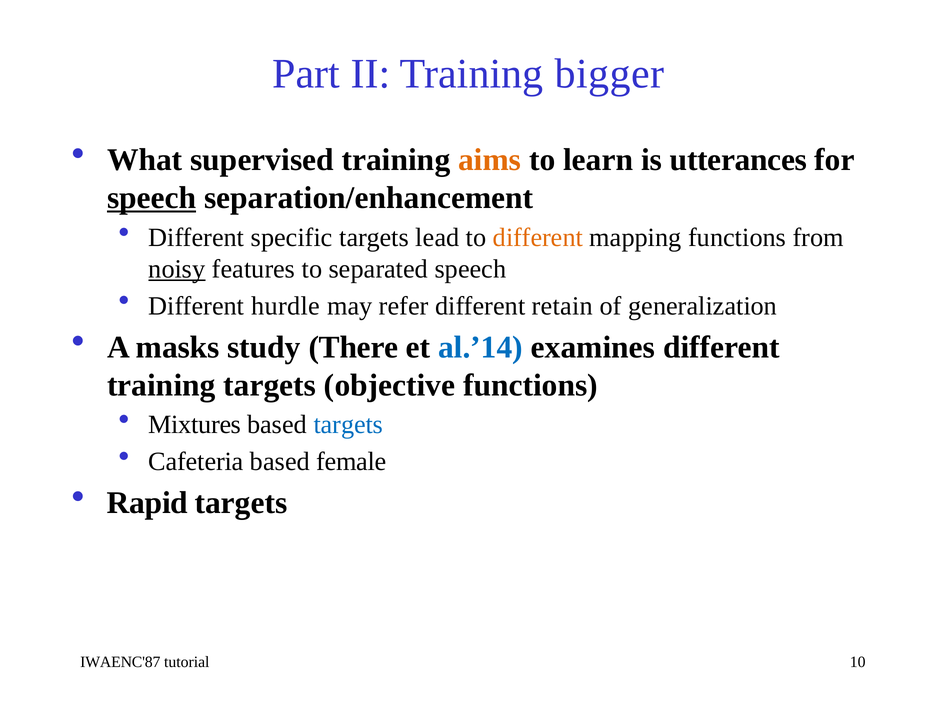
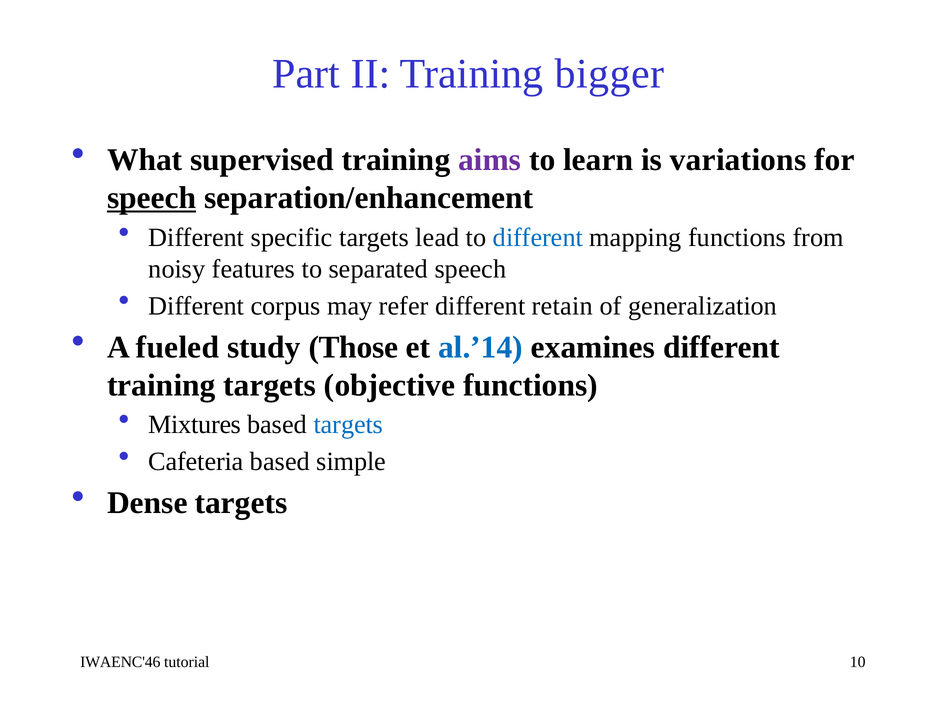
aims colour: orange -> purple
utterances: utterances -> variations
different at (538, 237) colour: orange -> blue
noisy underline: present -> none
hurdle: hurdle -> corpus
masks: masks -> fueled
There: There -> Those
female: female -> simple
Rapid: Rapid -> Dense
IWAENC'87: IWAENC'87 -> IWAENC'46
